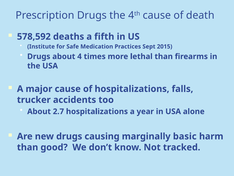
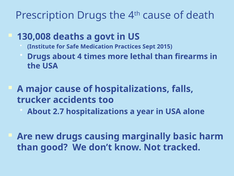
578,592: 578,592 -> 130,008
fifth: fifth -> govt
